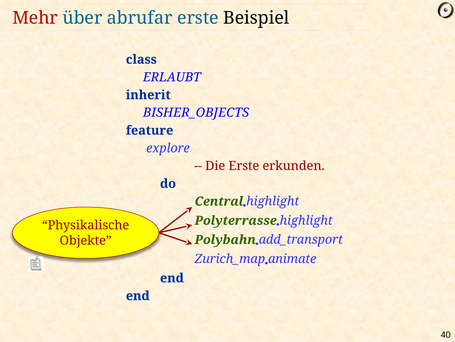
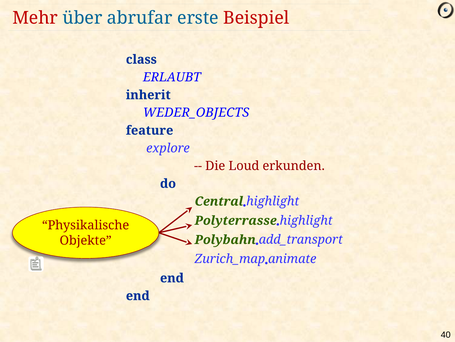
Beispiel colour: black -> red
BISHER_OBJECTS: BISHER_OBJECTS -> WEDER_OBJECTS
Die Erste: Erste -> Loud
